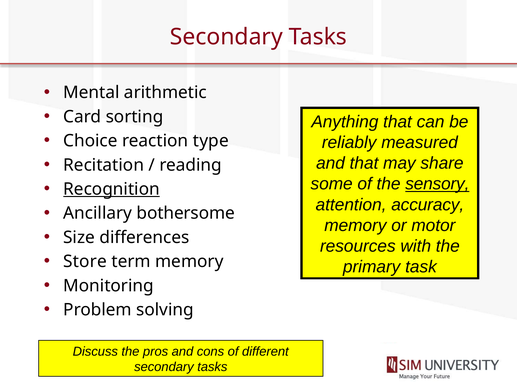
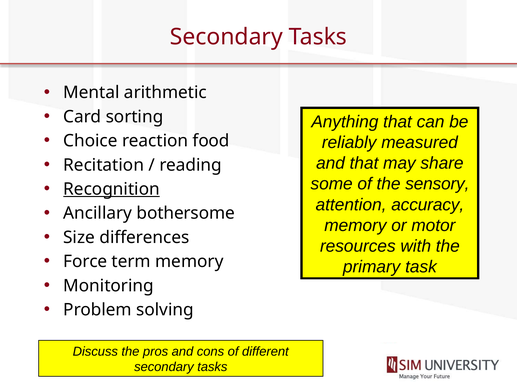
type: type -> food
sensory underline: present -> none
Store: Store -> Force
